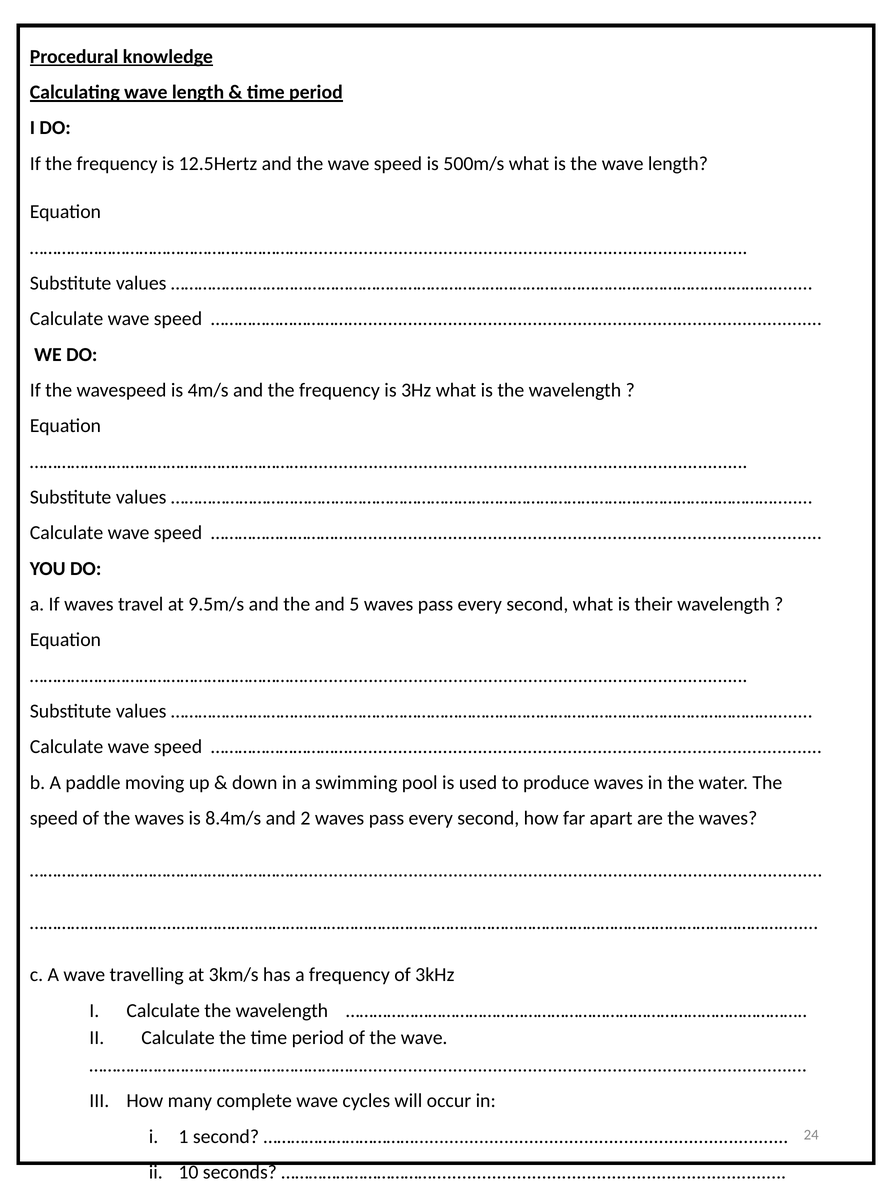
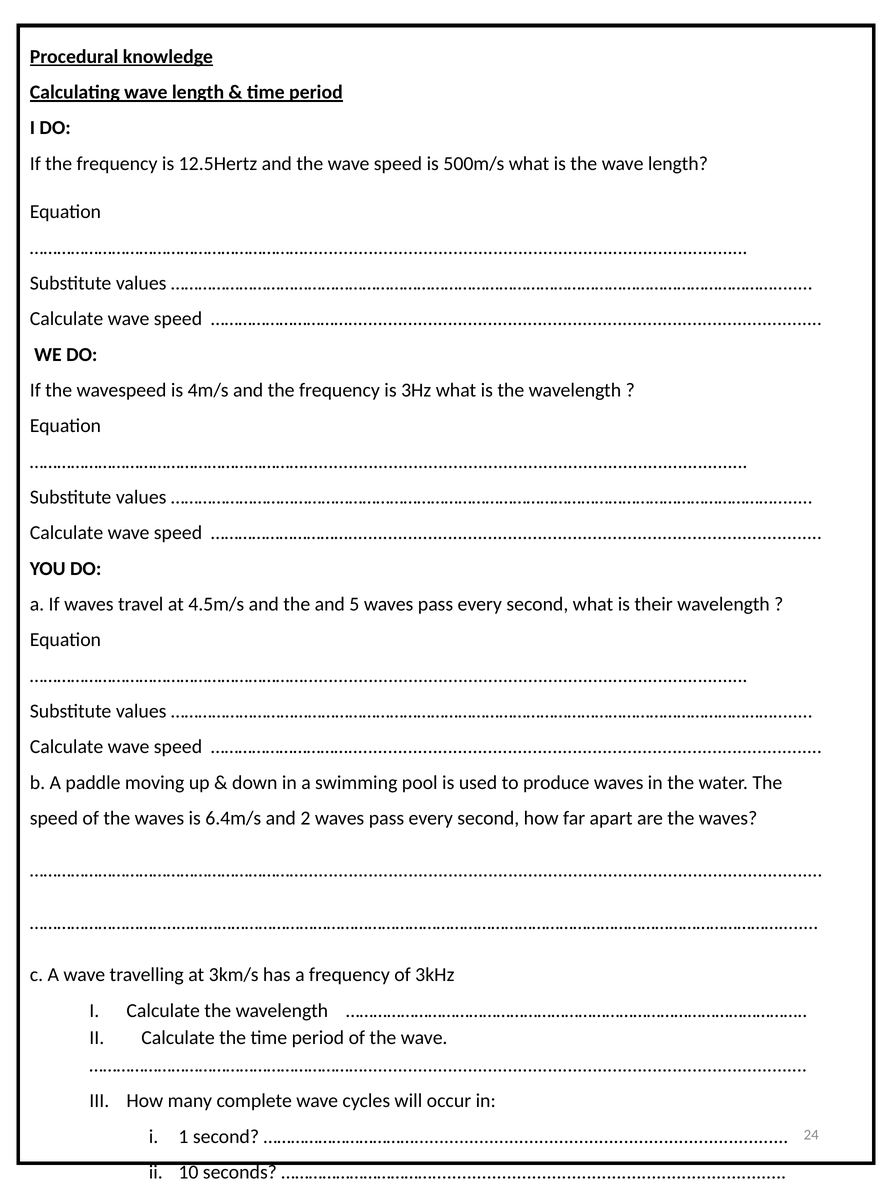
9.5m/s: 9.5m/s -> 4.5m/s
8.4m/s: 8.4m/s -> 6.4m/s
